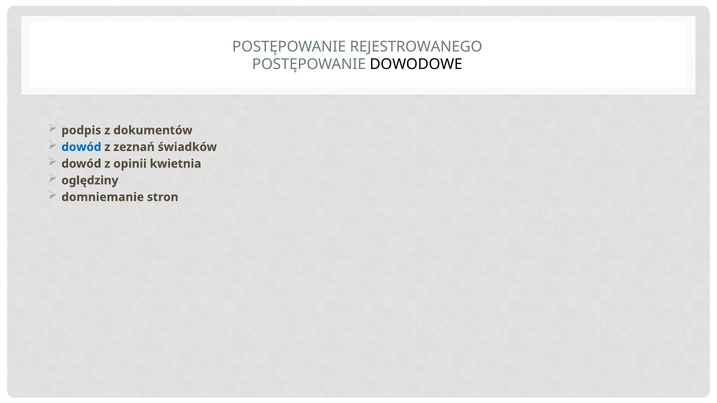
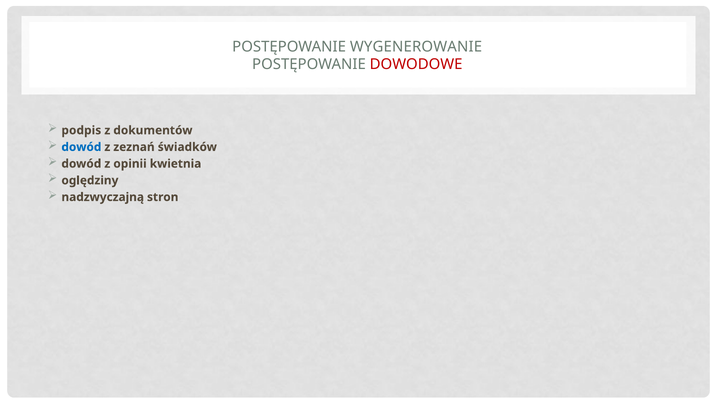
REJESTROWANEGO: REJESTROWANEGO -> WYGENEROWANIE
DOWODOWE colour: black -> red
domniemanie: domniemanie -> nadzwyczajną
